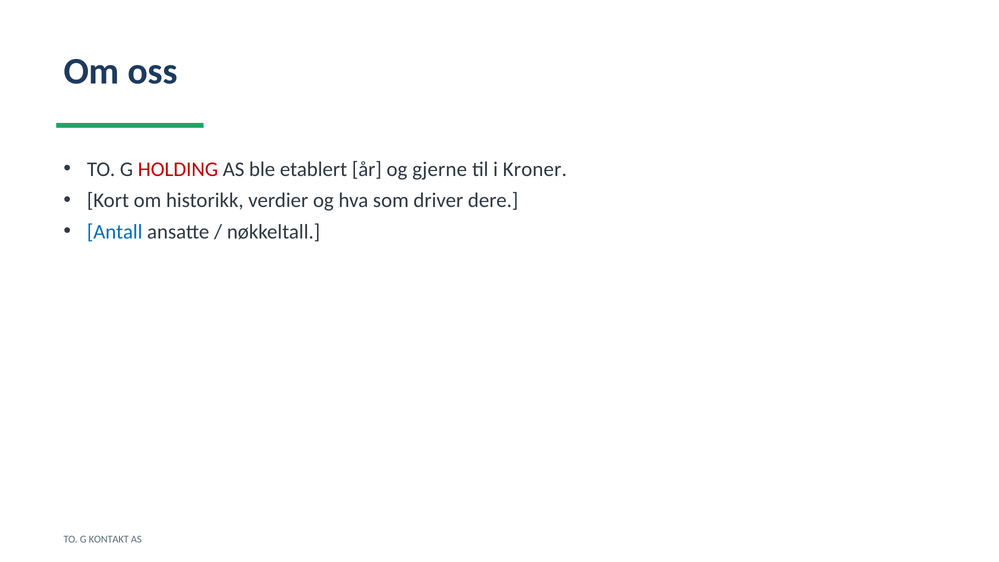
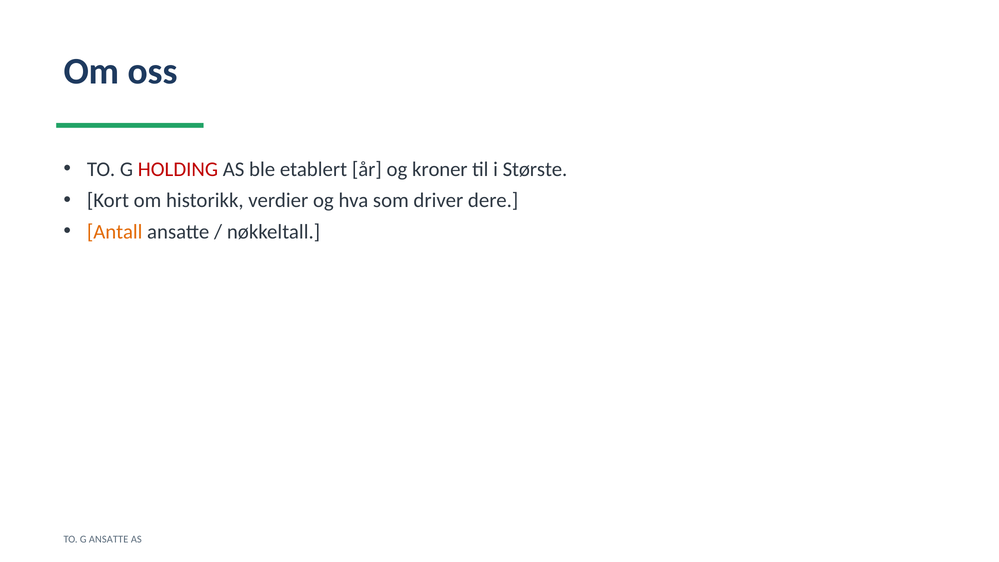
gjerne: gjerne -> kroner
Kroner: Kroner -> Største
Antall colour: blue -> orange
G KONTAKT: KONTAKT -> ANSATTE
